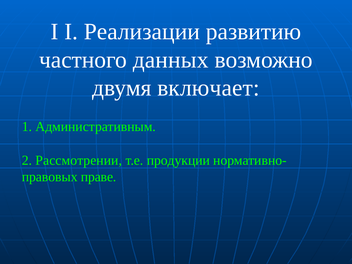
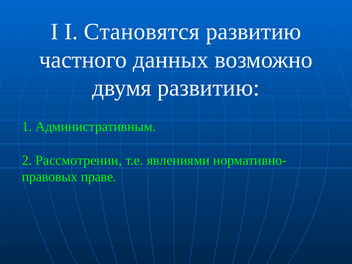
Реализации: Реализации -> Становятся
двумя включает: включает -> развитию
продукции: продукции -> явлениями
